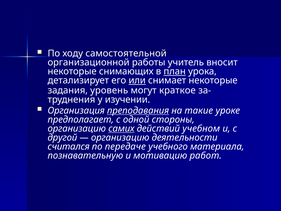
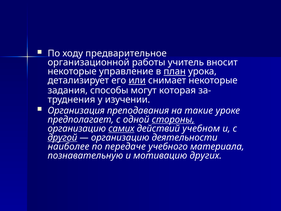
самостоятельной: самостоятельной -> предварительное
снимающих: снимающих -> управление
уровень: уровень -> способы
краткое: краткое -> которая
преподавания underline: present -> none
стороны underline: none -> present
другой underline: none -> present
считался: считался -> наиболее
работ: работ -> других
